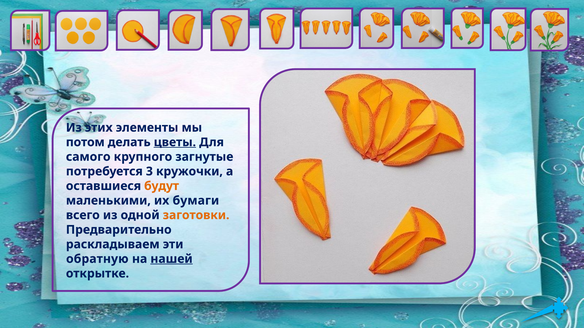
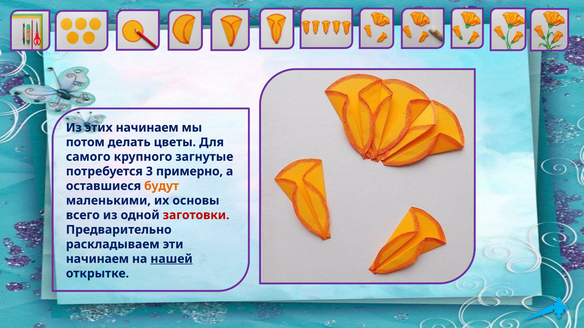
этих элементы: элементы -> начинаем
цветы underline: present -> none
кружочки: кружочки -> примерно
бумаги: бумаги -> основы
заготовки colour: orange -> red
обратную at (97, 259): обратную -> начинаем
